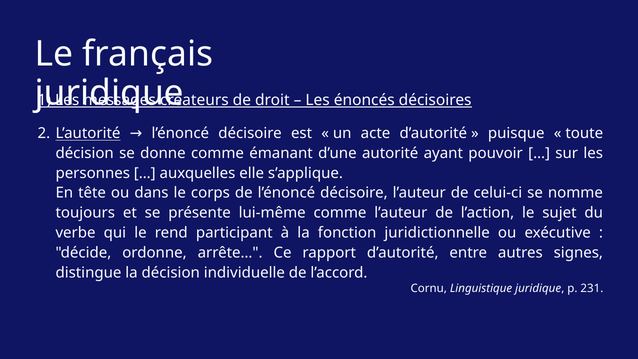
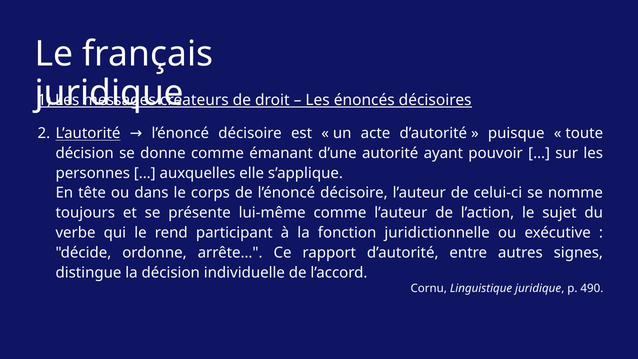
231: 231 -> 490
